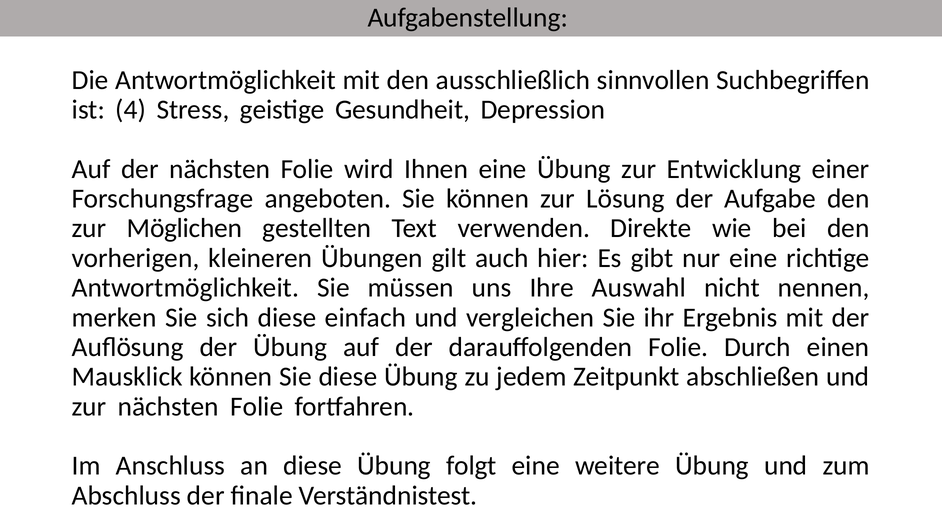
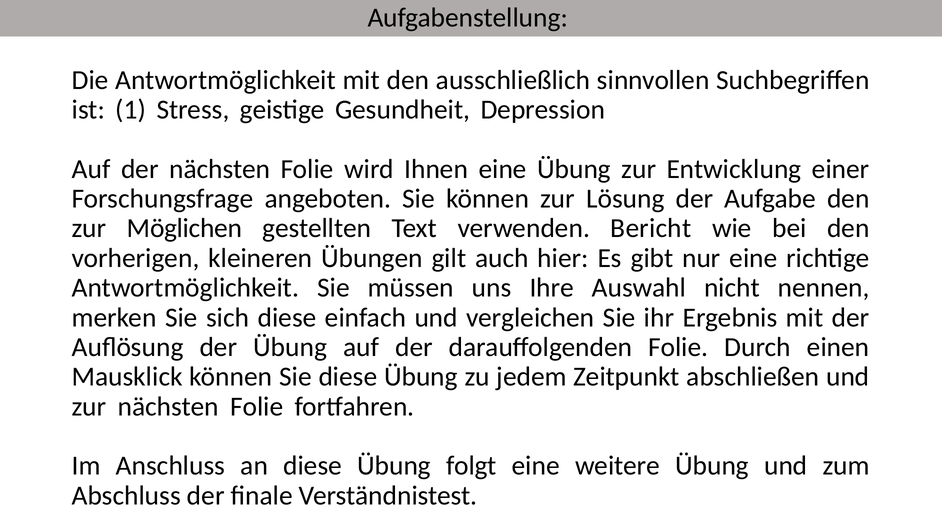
4: 4 -> 1
Direkte: Direkte -> Bericht
